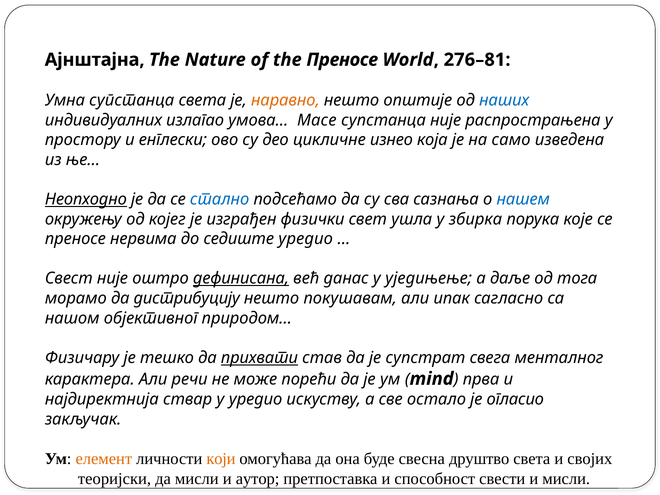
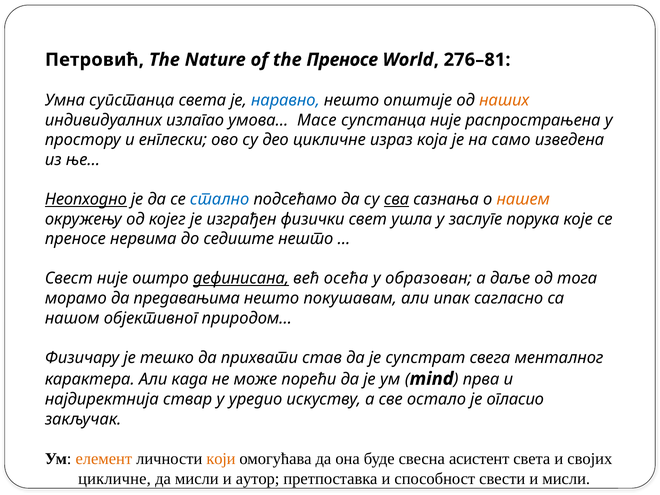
Ајнштајна: Ајнштајна -> Петровић
наравно colour: orange -> blue
наших colour: blue -> orange
изнео: изнео -> израз
сва underline: none -> present
нашем colour: blue -> orange
збирка: збирка -> заслуге
седиште уредио: уредио -> нешто
данас: данас -> осећа
уједињење: уједињење -> образован
дистрибуцију: дистрибуцију -> предавањима
прихвати underline: present -> none
речи: речи -> када
друштво: друштво -> асистент
теоријски at (115, 479): теоријски -> цикличне
